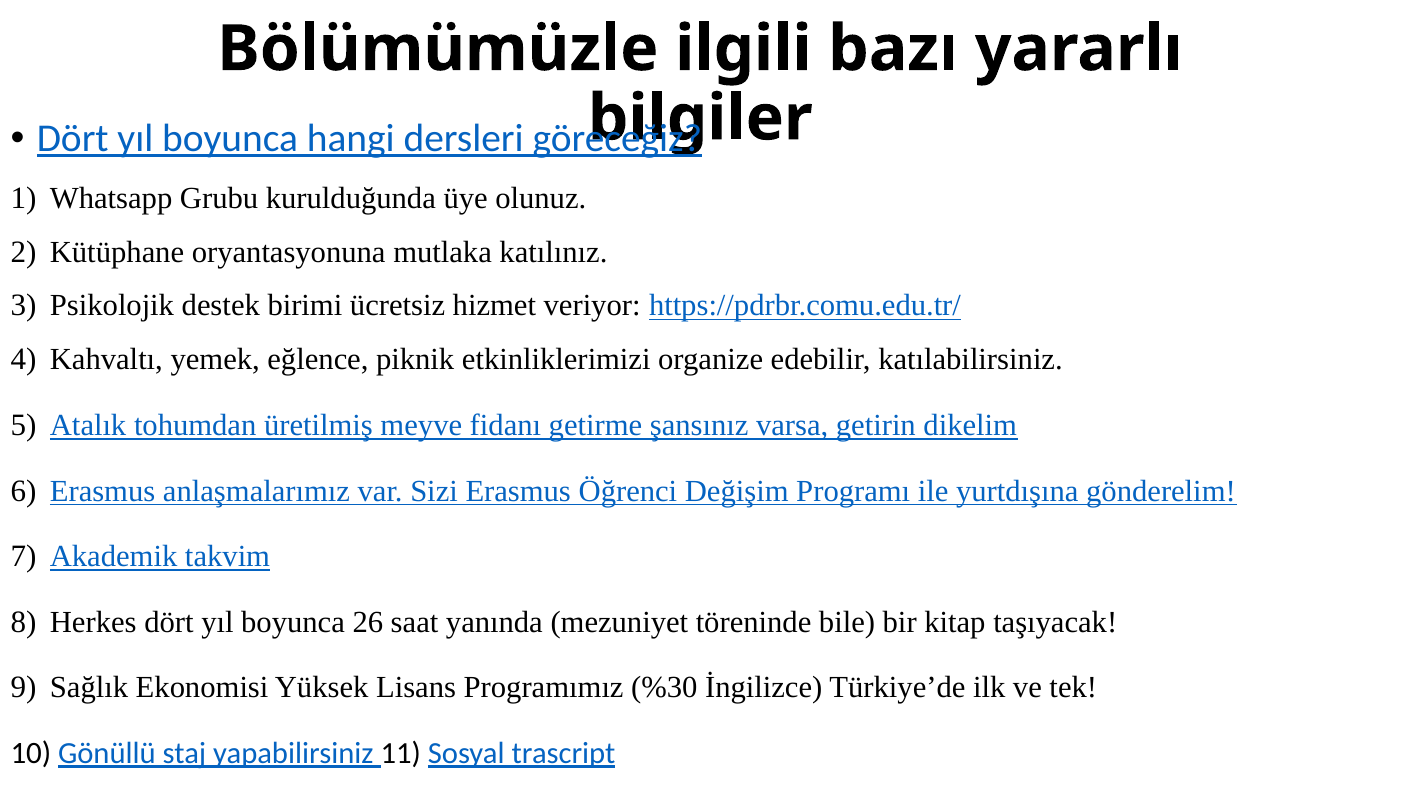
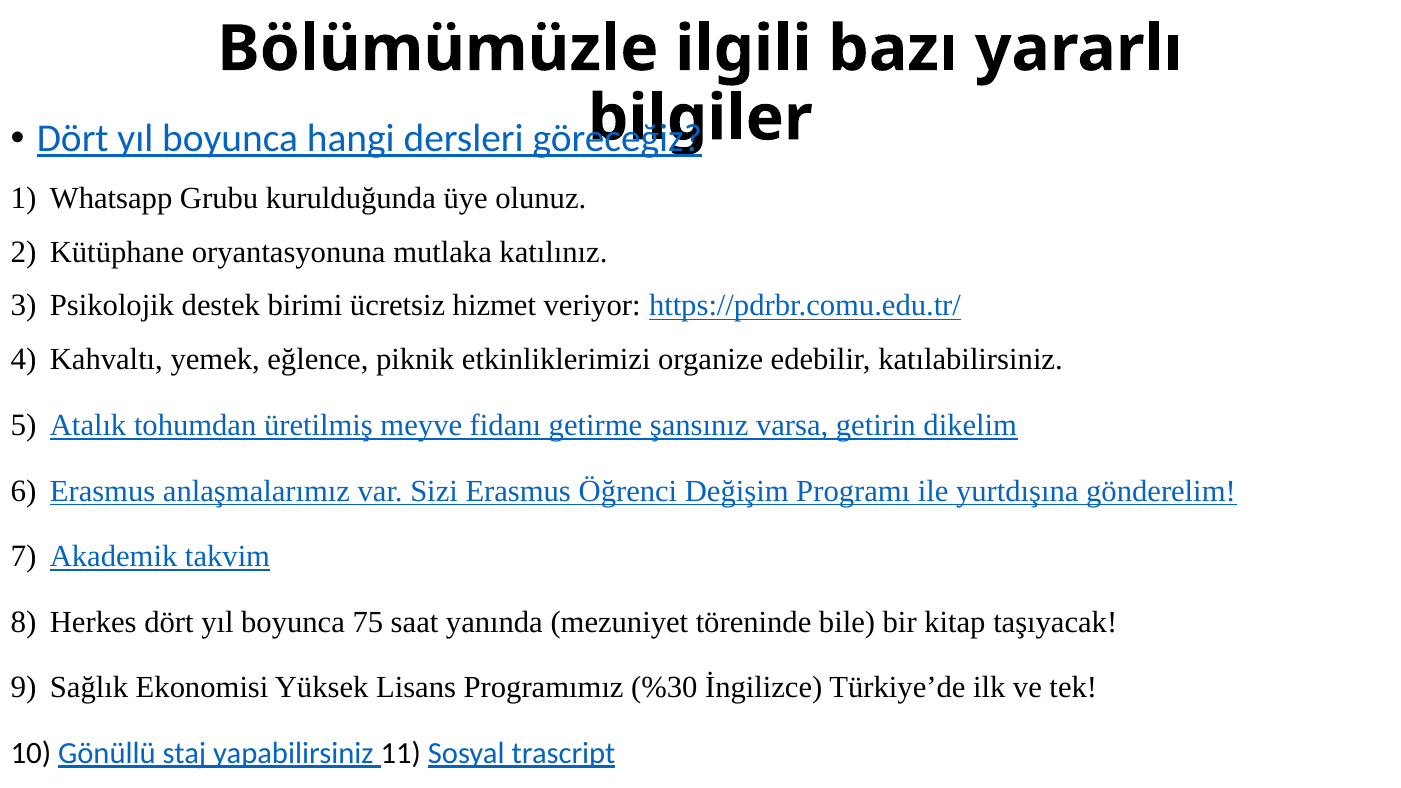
26: 26 -> 75
